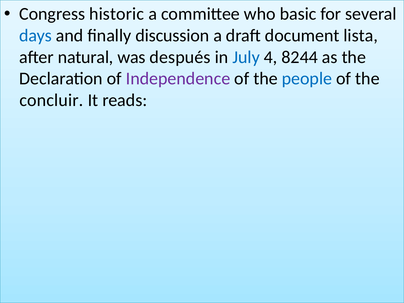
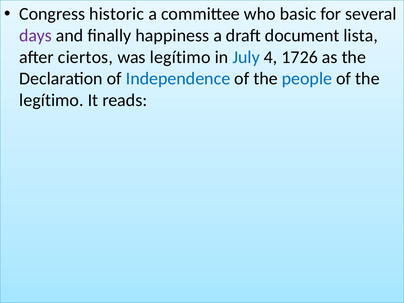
days colour: blue -> purple
discussion: discussion -> happiness
natural: natural -> ciertos
was después: después -> legítimo
8244: 8244 -> 1726
Independence colour: purple -> blue
concluir at (51, 100): concluir -> legítimo
